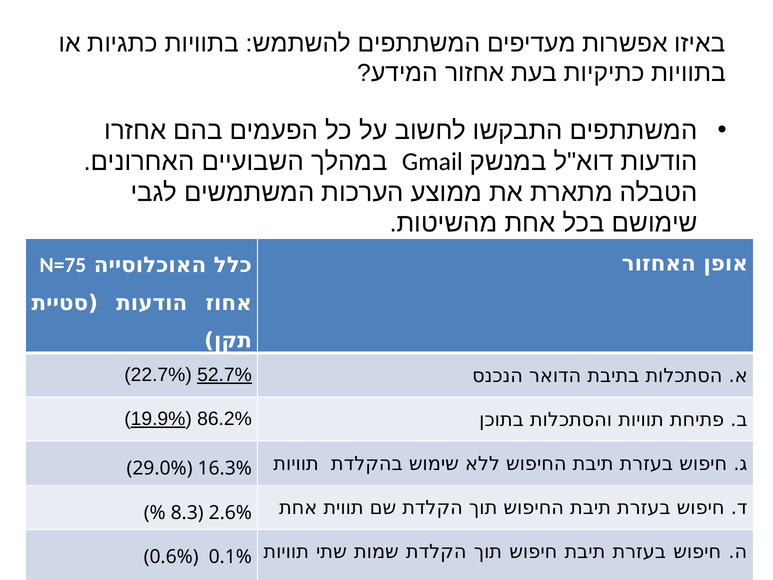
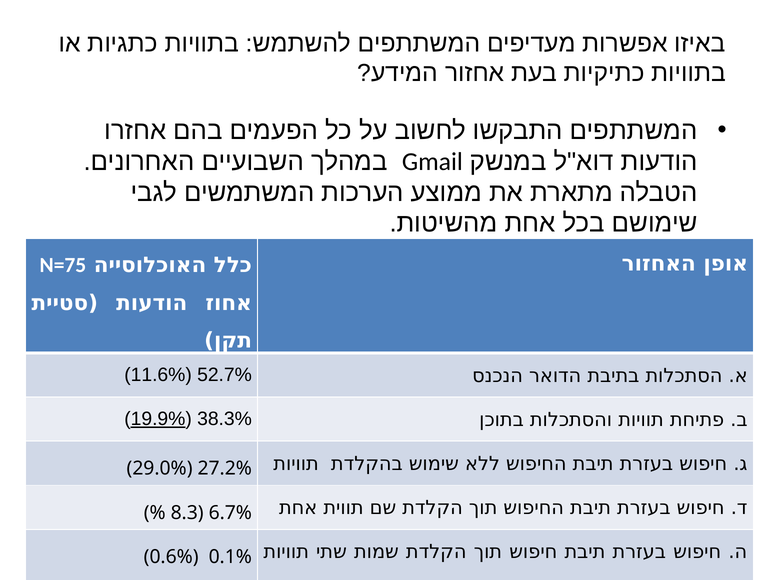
22.7%: 22.7% -> 11.6%
52.7% underline: present -> none
86.2%: 86.2% -> 38.3%
16.3%: 16.3% -> 27.2%
2.6%: 2.6% -> 6.7%
